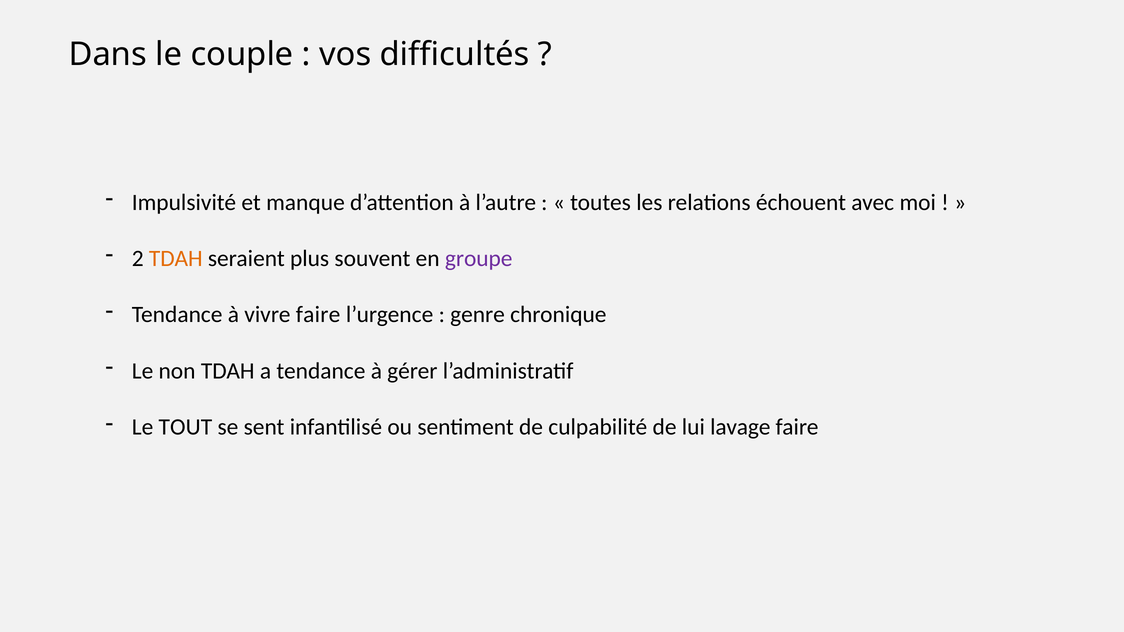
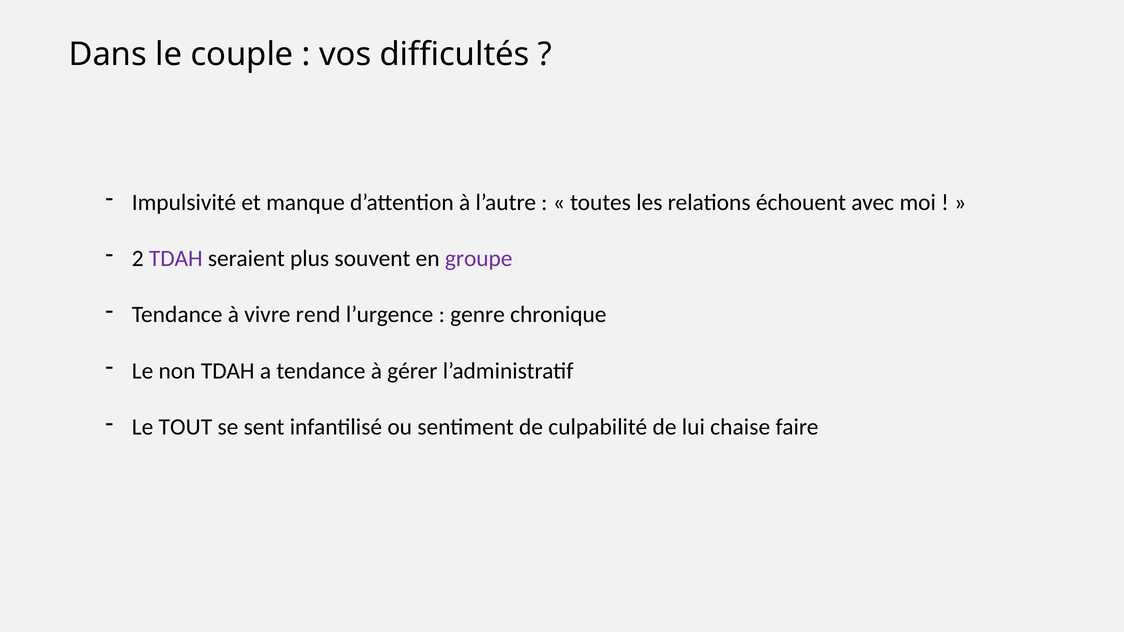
TDAH at (176, 259) colour: orange -> purple
vivre faire: faire -> rend
lavage: lavage -> chaise
